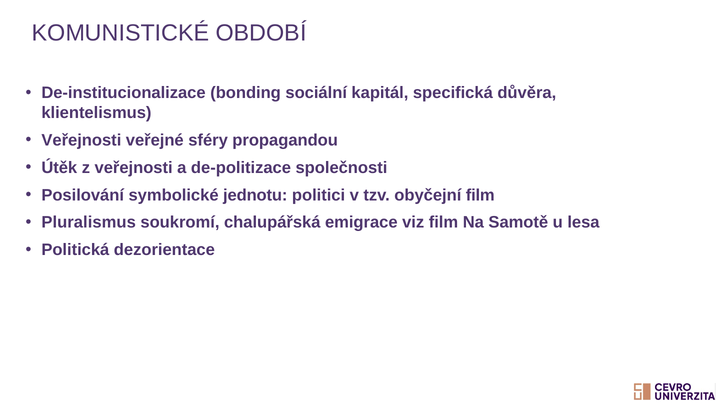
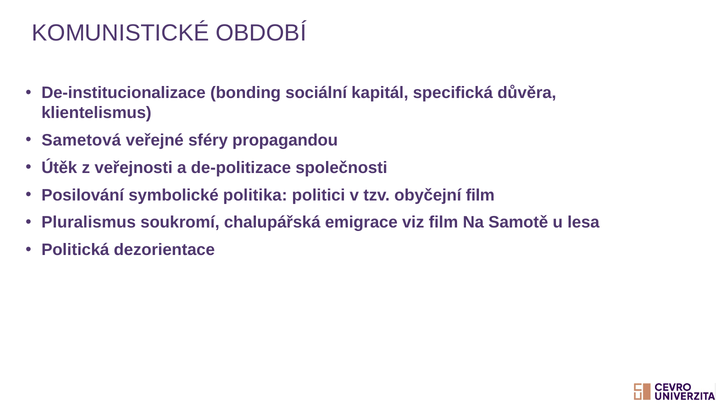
Veřejnosti at (81, 140): Veřejnosti -> Sametová
jednotu: jednotu -> politika
